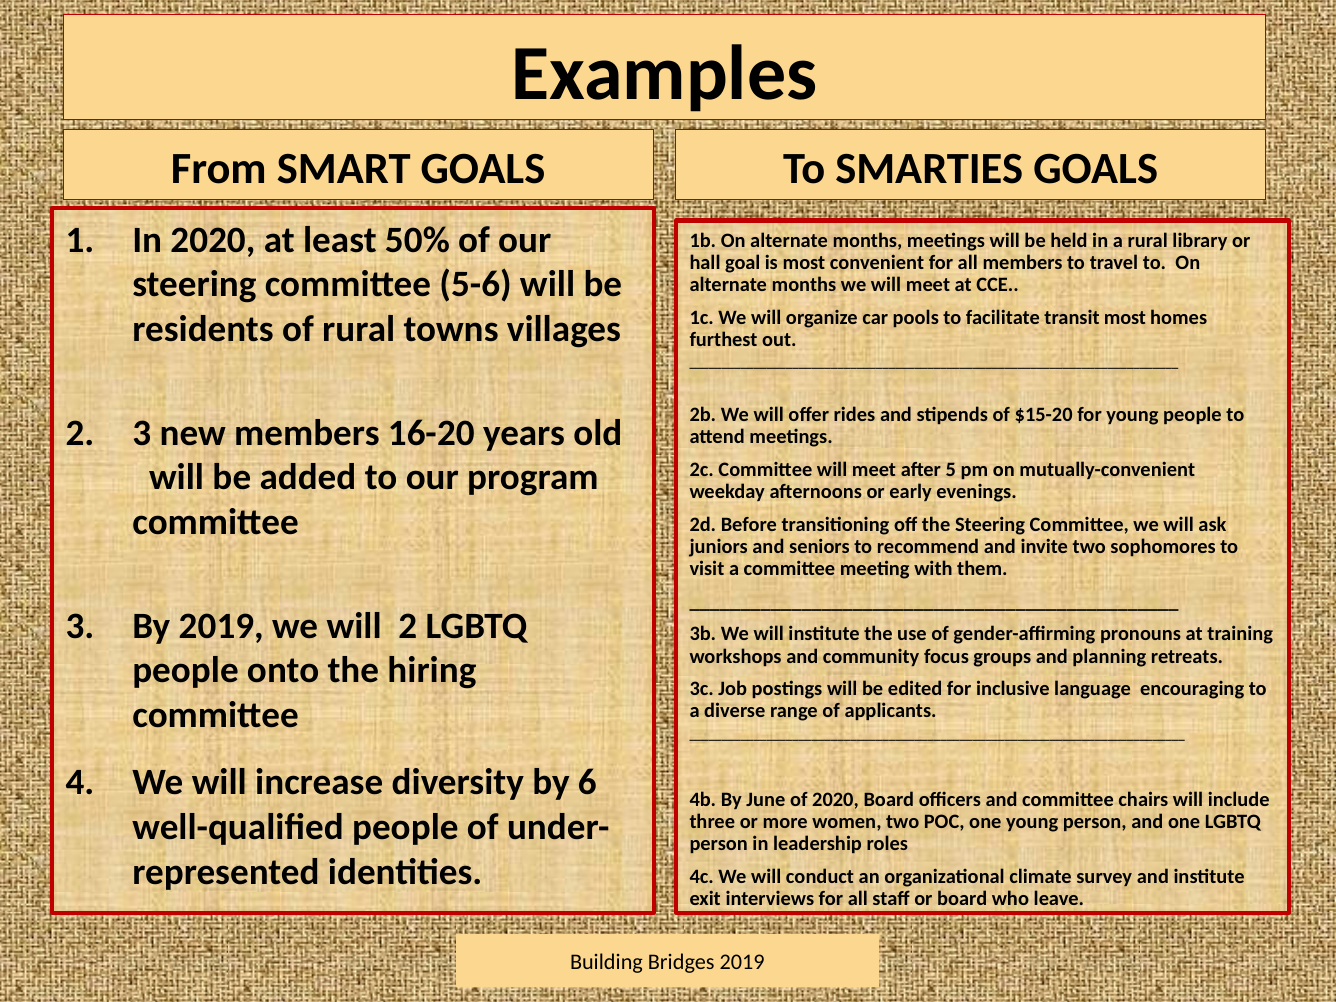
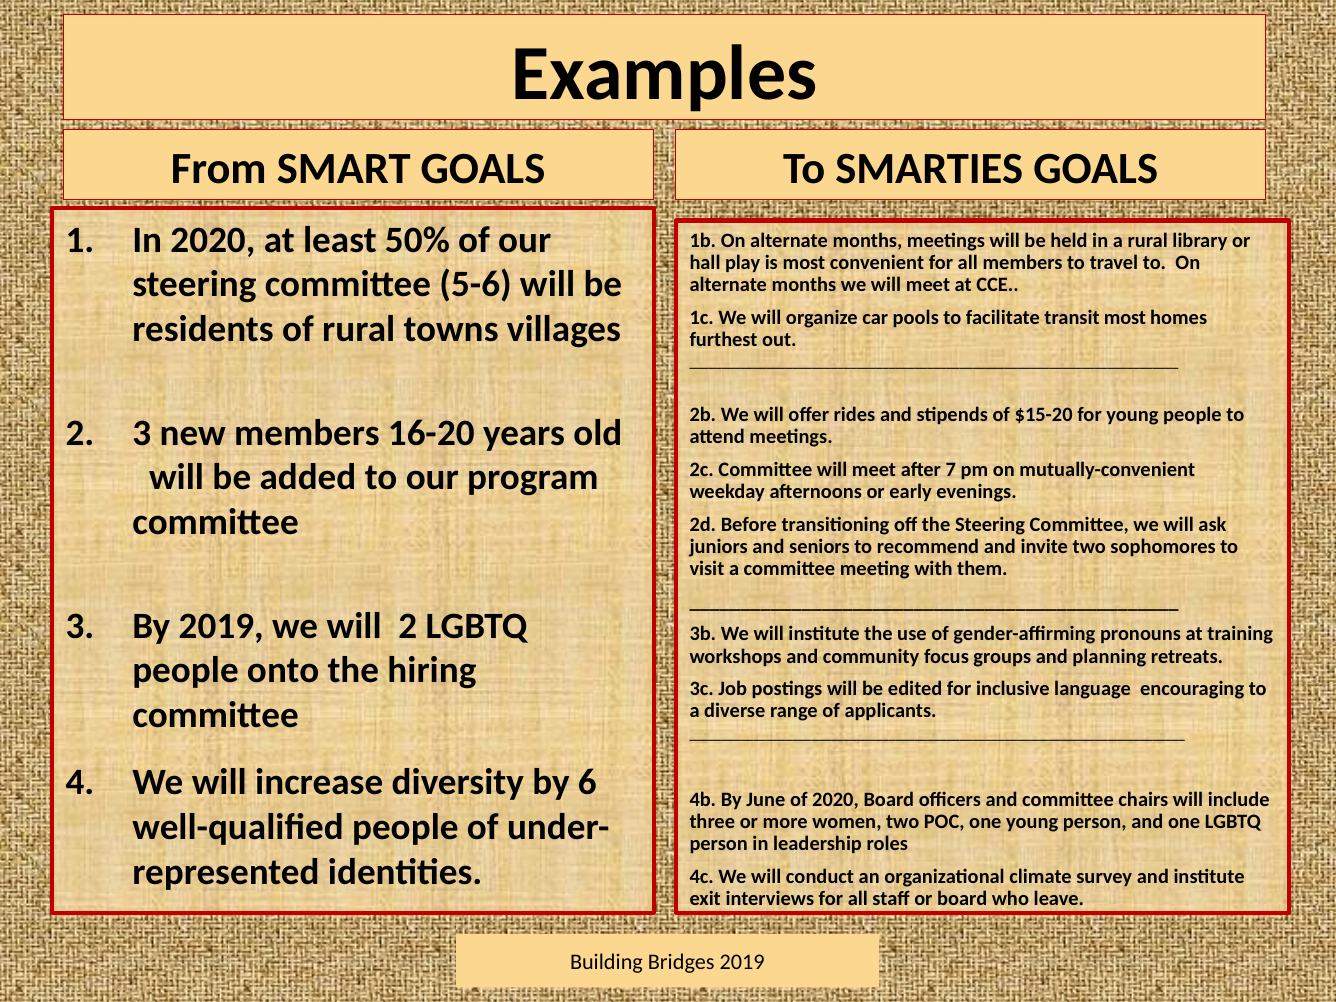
goal: goal -> play
5: 5 -> 7
